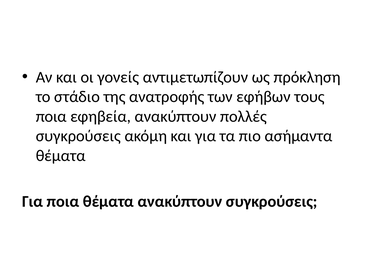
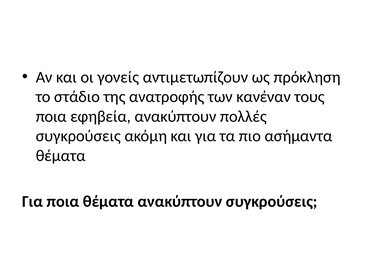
εφήβων: εφήβων -> κανέναν
